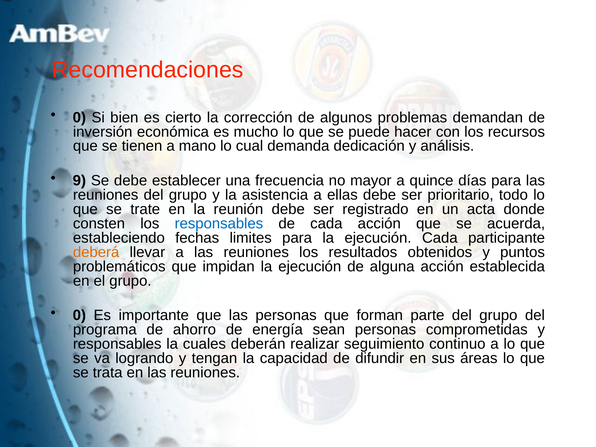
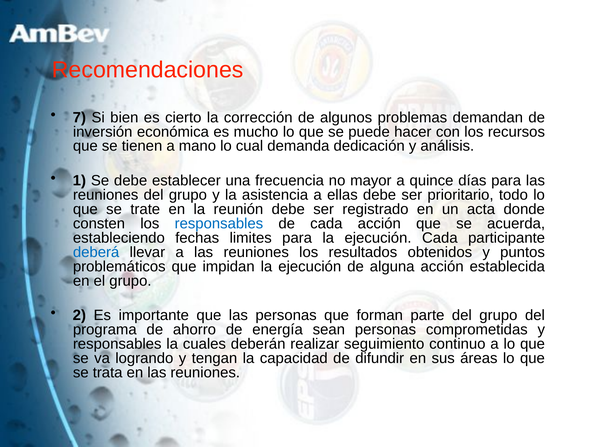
0 at (80, 117): 0 -> 7
9: 9 -> 1
deberá colour: orange -> blue
0 at (80, 315): 0 -> 2
